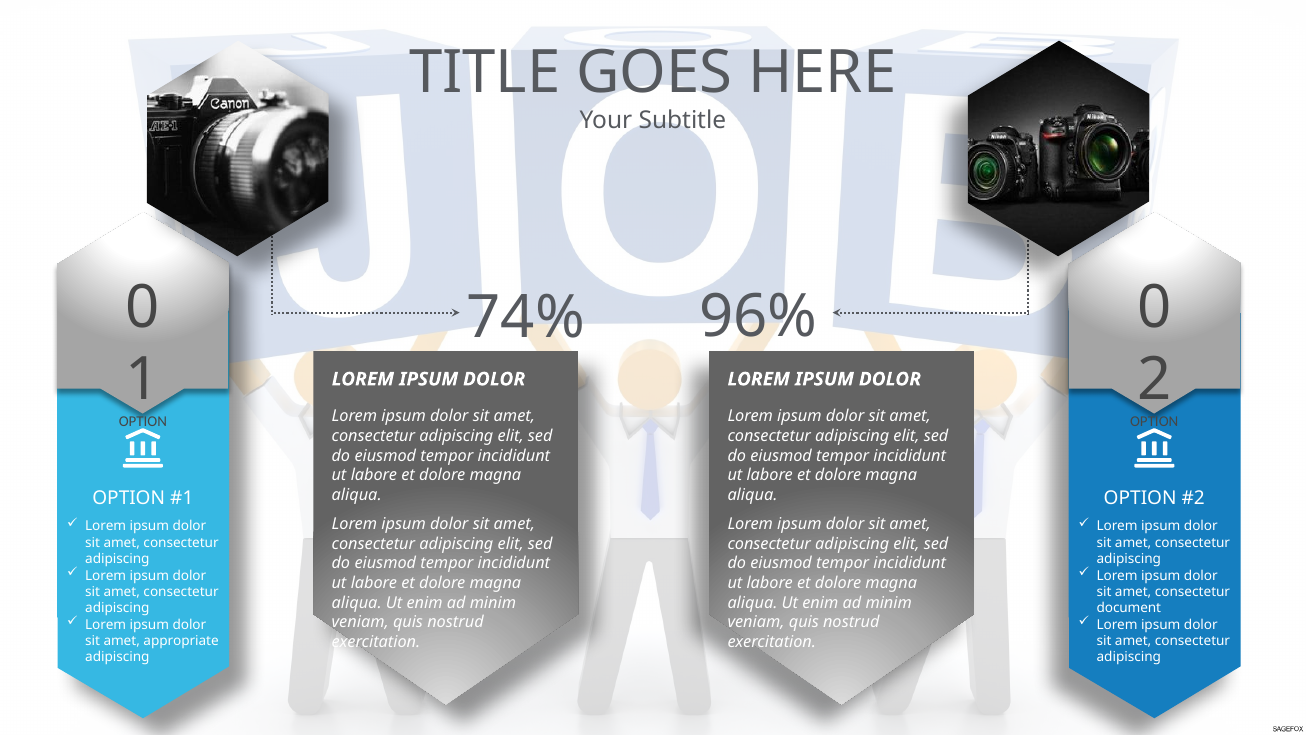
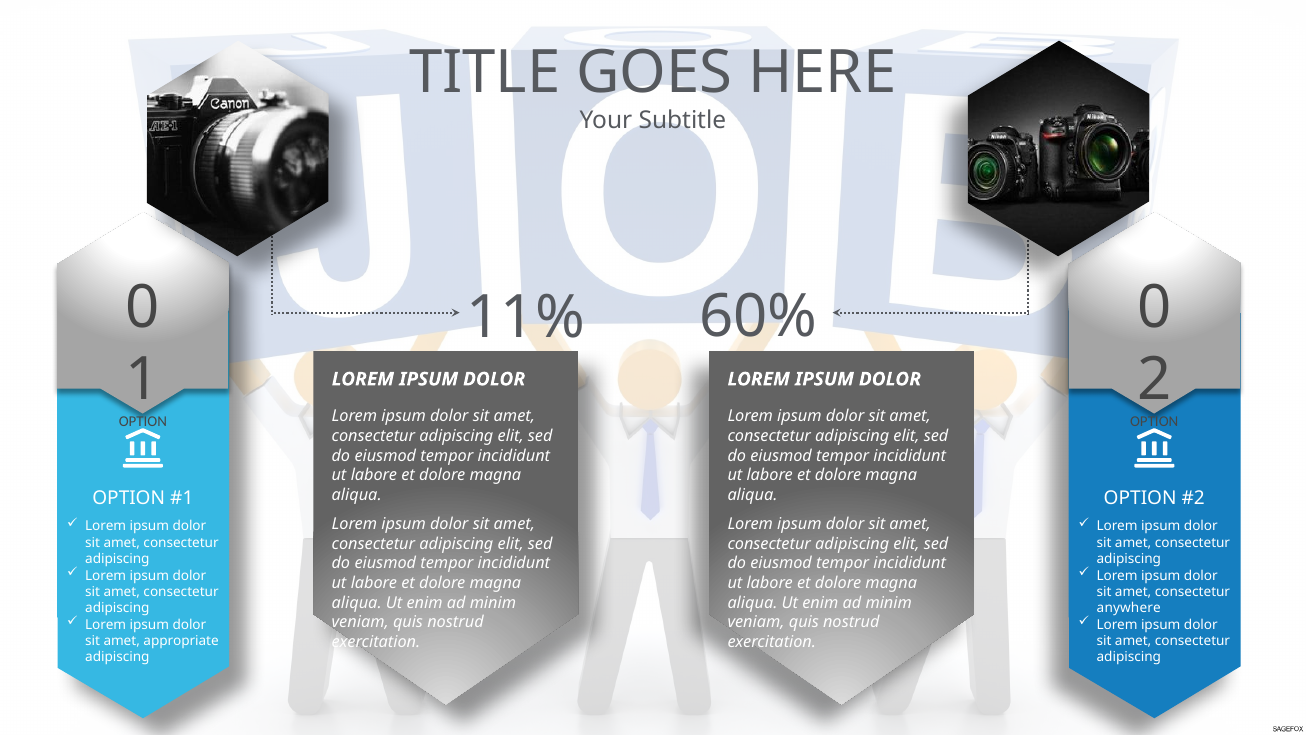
96%: 96% -> 60%
74%: 74% -> 11%
document: document -> anywhere
